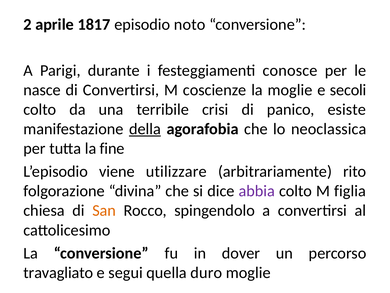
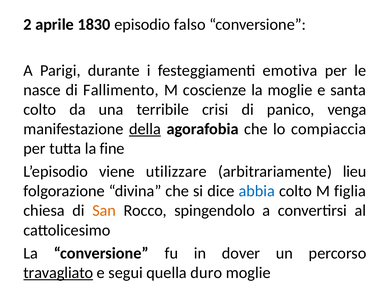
1817: 1817 -> 1830
noto: noto -> falso
conosce: conosce -> emotiva
di Convertirsi: Convertirsi -> Fallimento
secoli: secoli -> santa
esiste: esiste -> venga
neoclassica: neoclassica -> compiaccia
rito: rito -> lieu
abbia colour: purple -> blue
travagliato underline: none -> present
